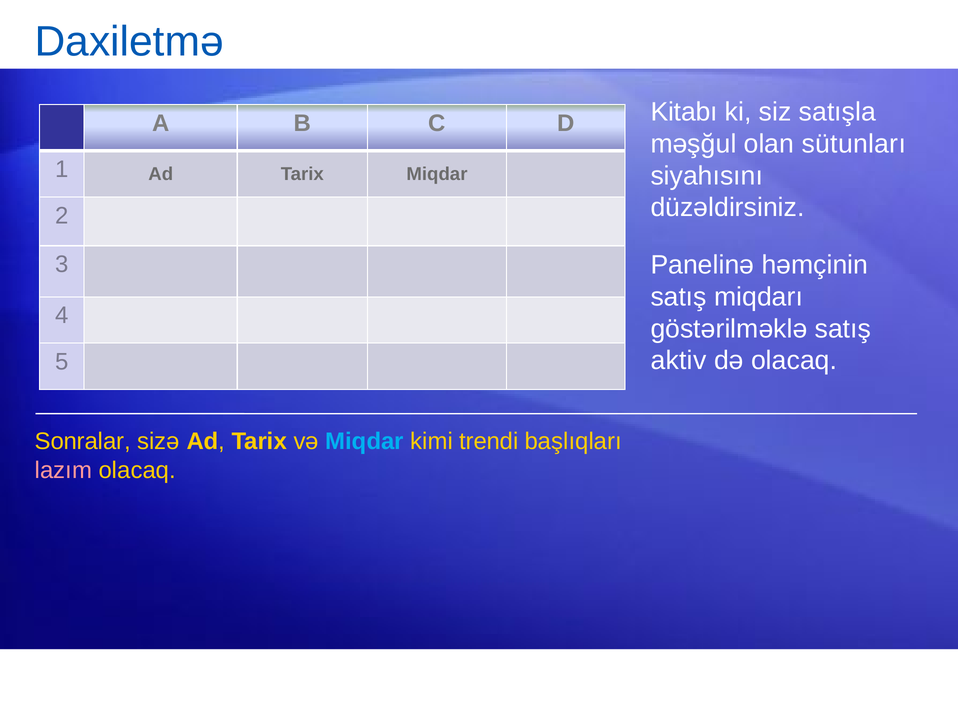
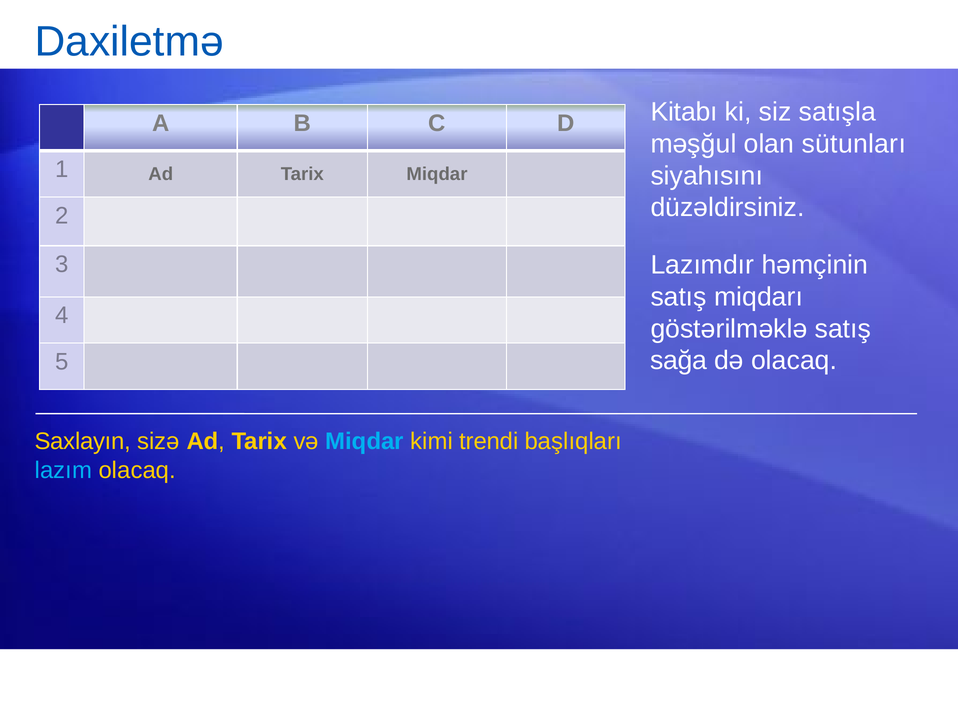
Panelinə: Panelinə -> Lazımdır
aktiv: aktiv -> sağa
Sonralar: Sonralar -> Saxlayın
lazım colour: pink -> light blue
